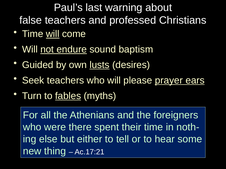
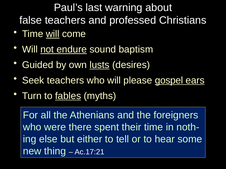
prayer: prayer -> gospel
